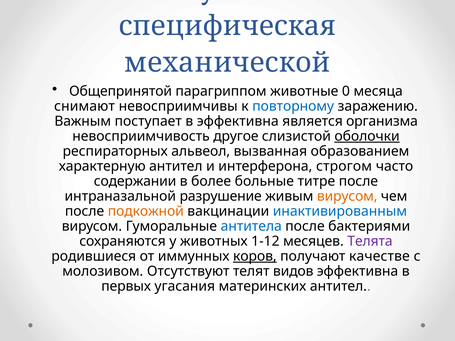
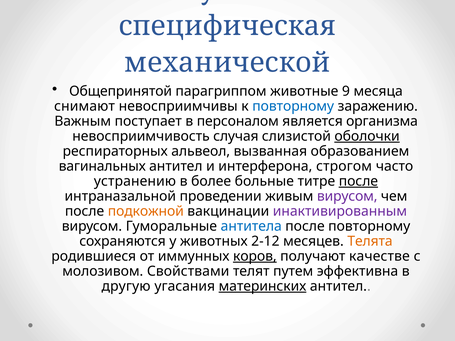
0: 0 -> 9
в эффективна: эффективна -> персоналом
другое: другое -> случая
характерную: характерную -> вагинальных
содержании: содержании -> устранению
после at (358, 181) underline: none -> present
разрушение: разрушение -> проведении
вирусом at (347, 196) colour: orange -> purple
инактивированным colour: blue -> purple
после бактериями: бактериями -> повторному
1-12: 1-12 -> 2-12
Телята colour: purple -> orange
Отсутствуют: Отсутствуют -> Свойствами
видов: видов -> путем
первых: первых -> другую
материнских underline: none -> present
